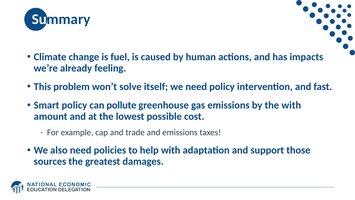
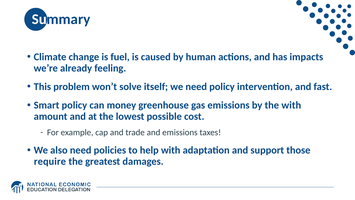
pollute: pollute -> money
sources: sources -> require
